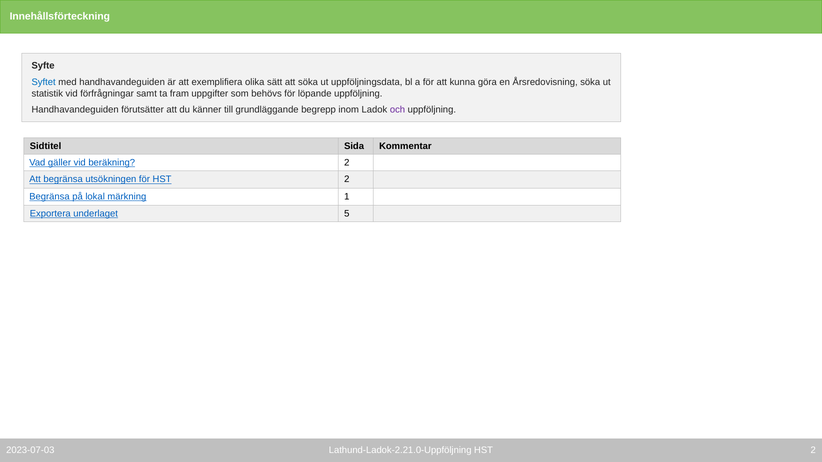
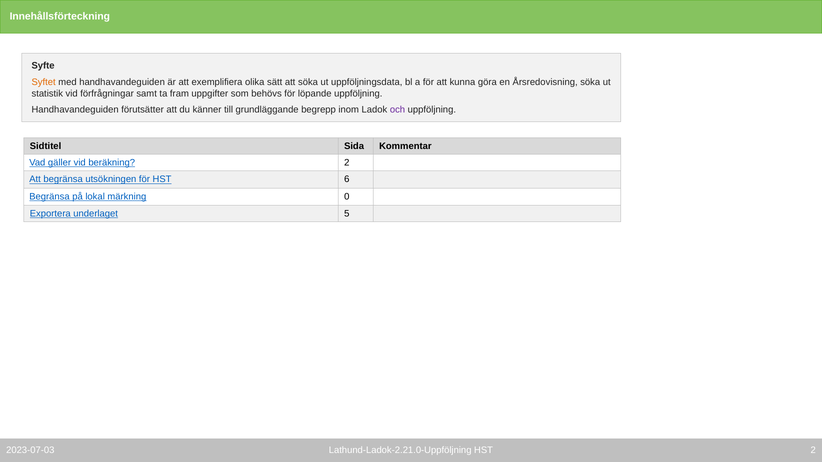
Syftet colour: blue -> orange
HST 2: 2 -> 6
1: 1 -> 0
